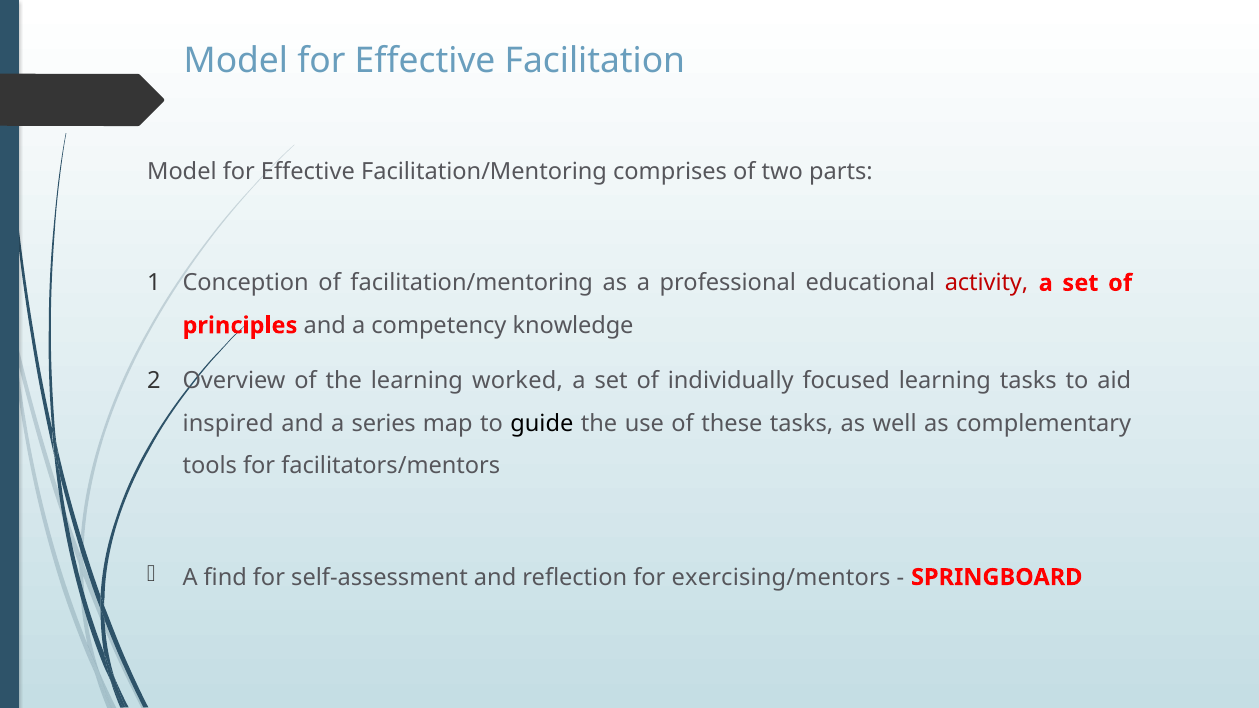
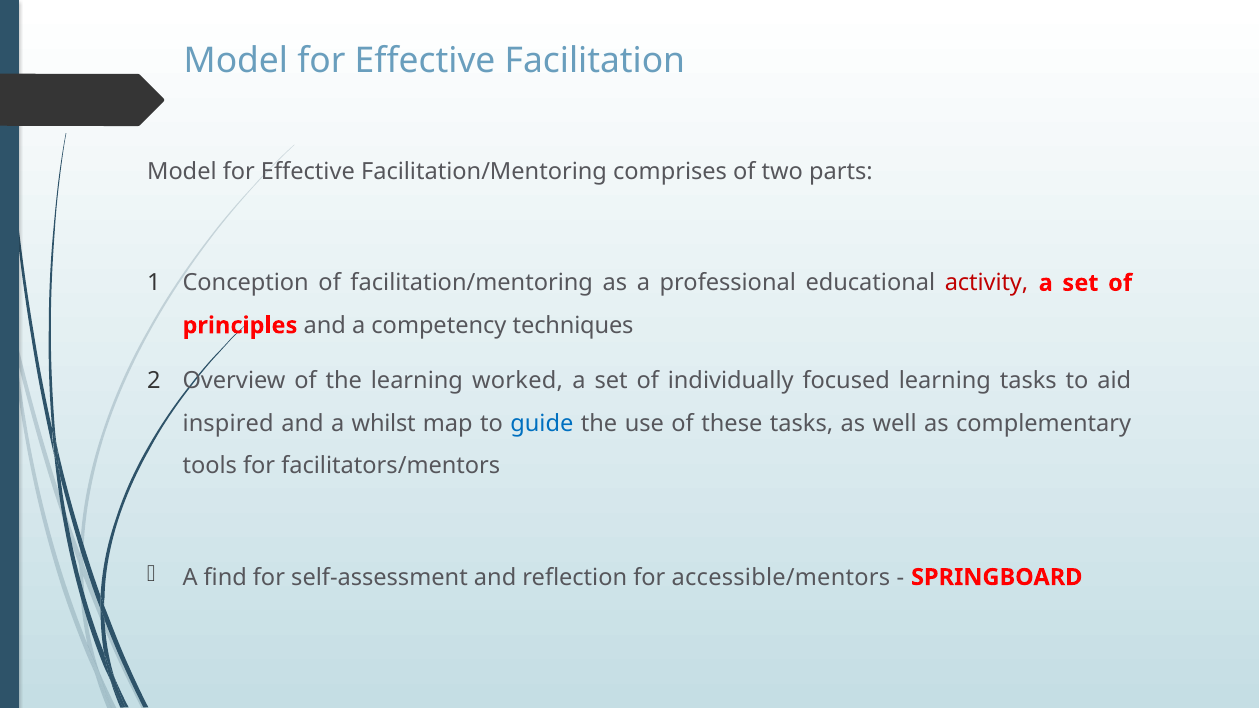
knowledge: knowledge -> techniques
series: series -> whilst
guide colour: black -> blue
exercising/mentors: exercising/mentors -> accessible/mentors
